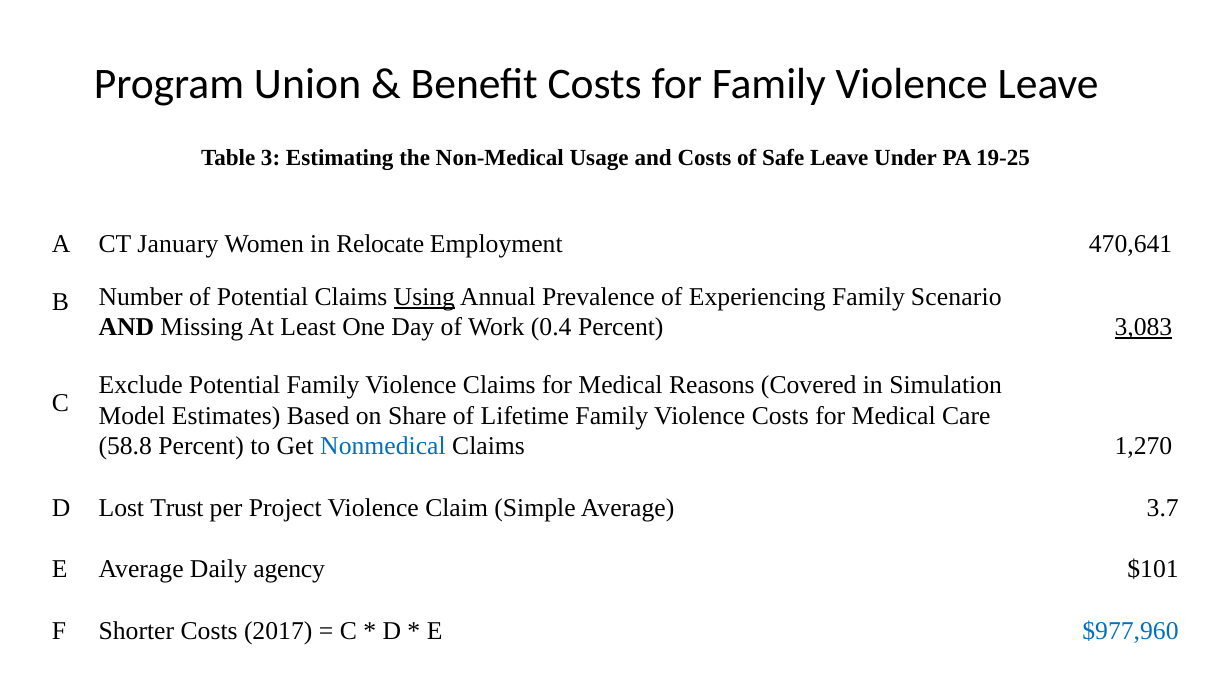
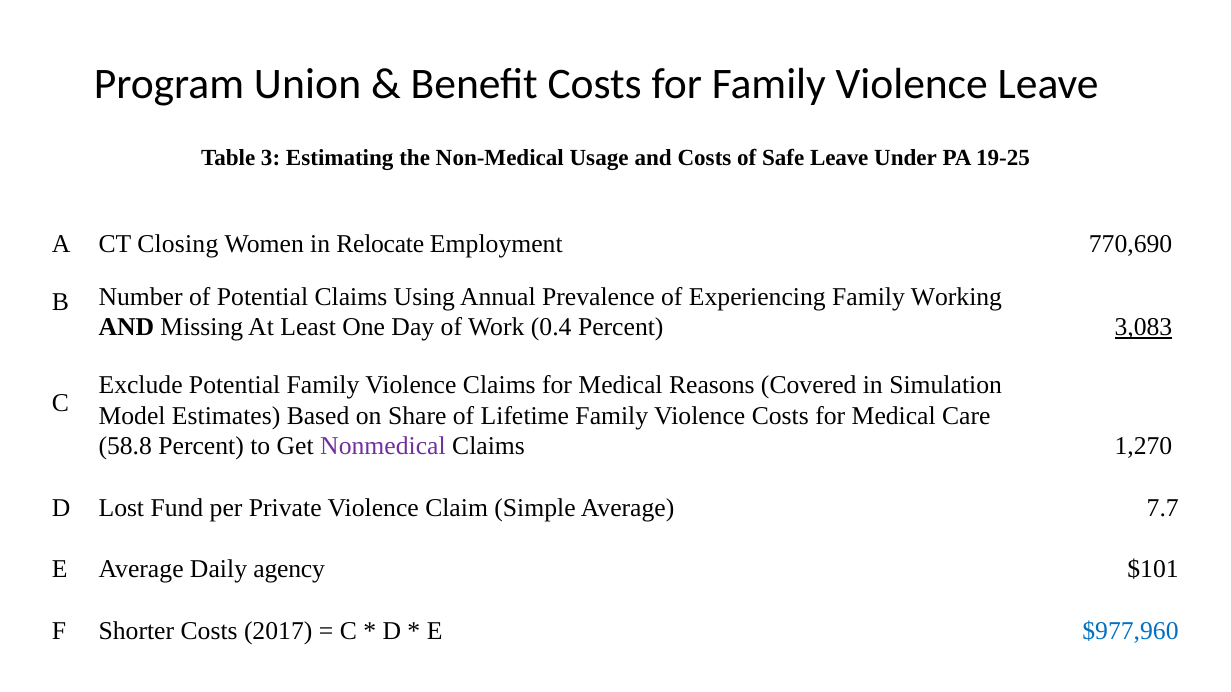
January: January -> Closing
470,641: 470,641 -> 770,690
Using underline: present -> none
Scenario: Scenario -> Working
Nonmedical colour: blue -> purple
Trust: Trust -> Fund
Project: Project -> Private
3.7: 3.7 -> 7.7
